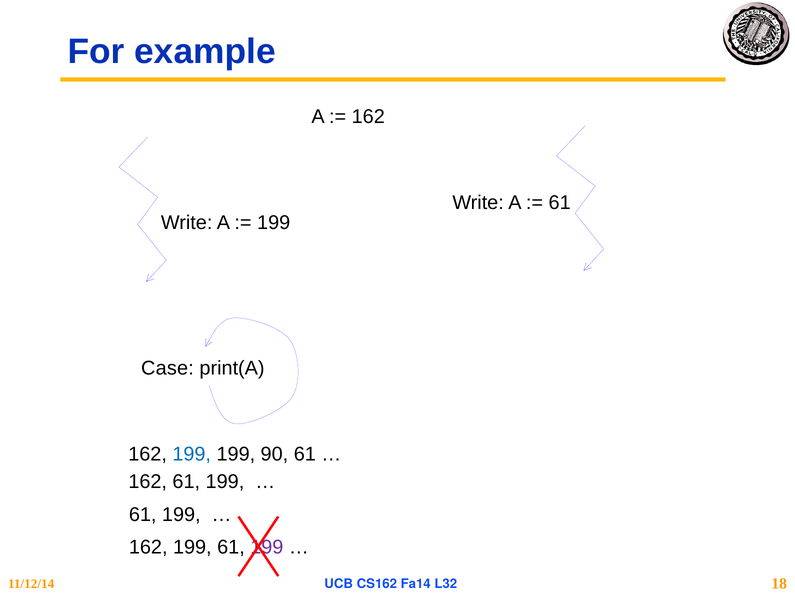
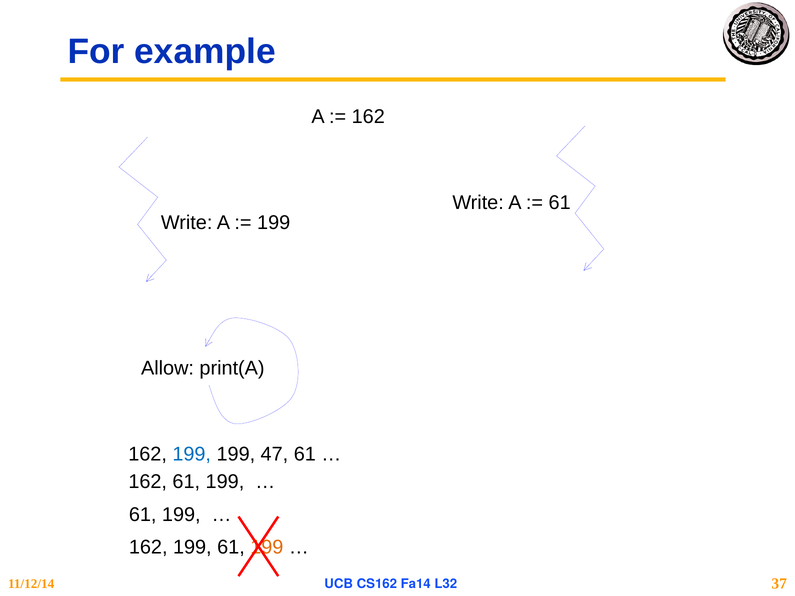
Case: Case -> Allow
90: 90 -> 47
199 at (267, 547) colour: purple -> orange
18: 18 -> 37
